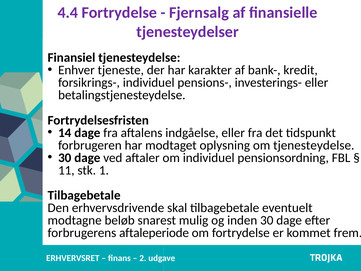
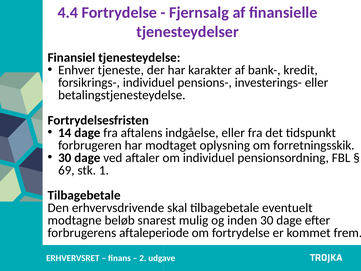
om tjenesteydelse: tjenesteydelse -> forretningsskik
11: 11 -> 69
